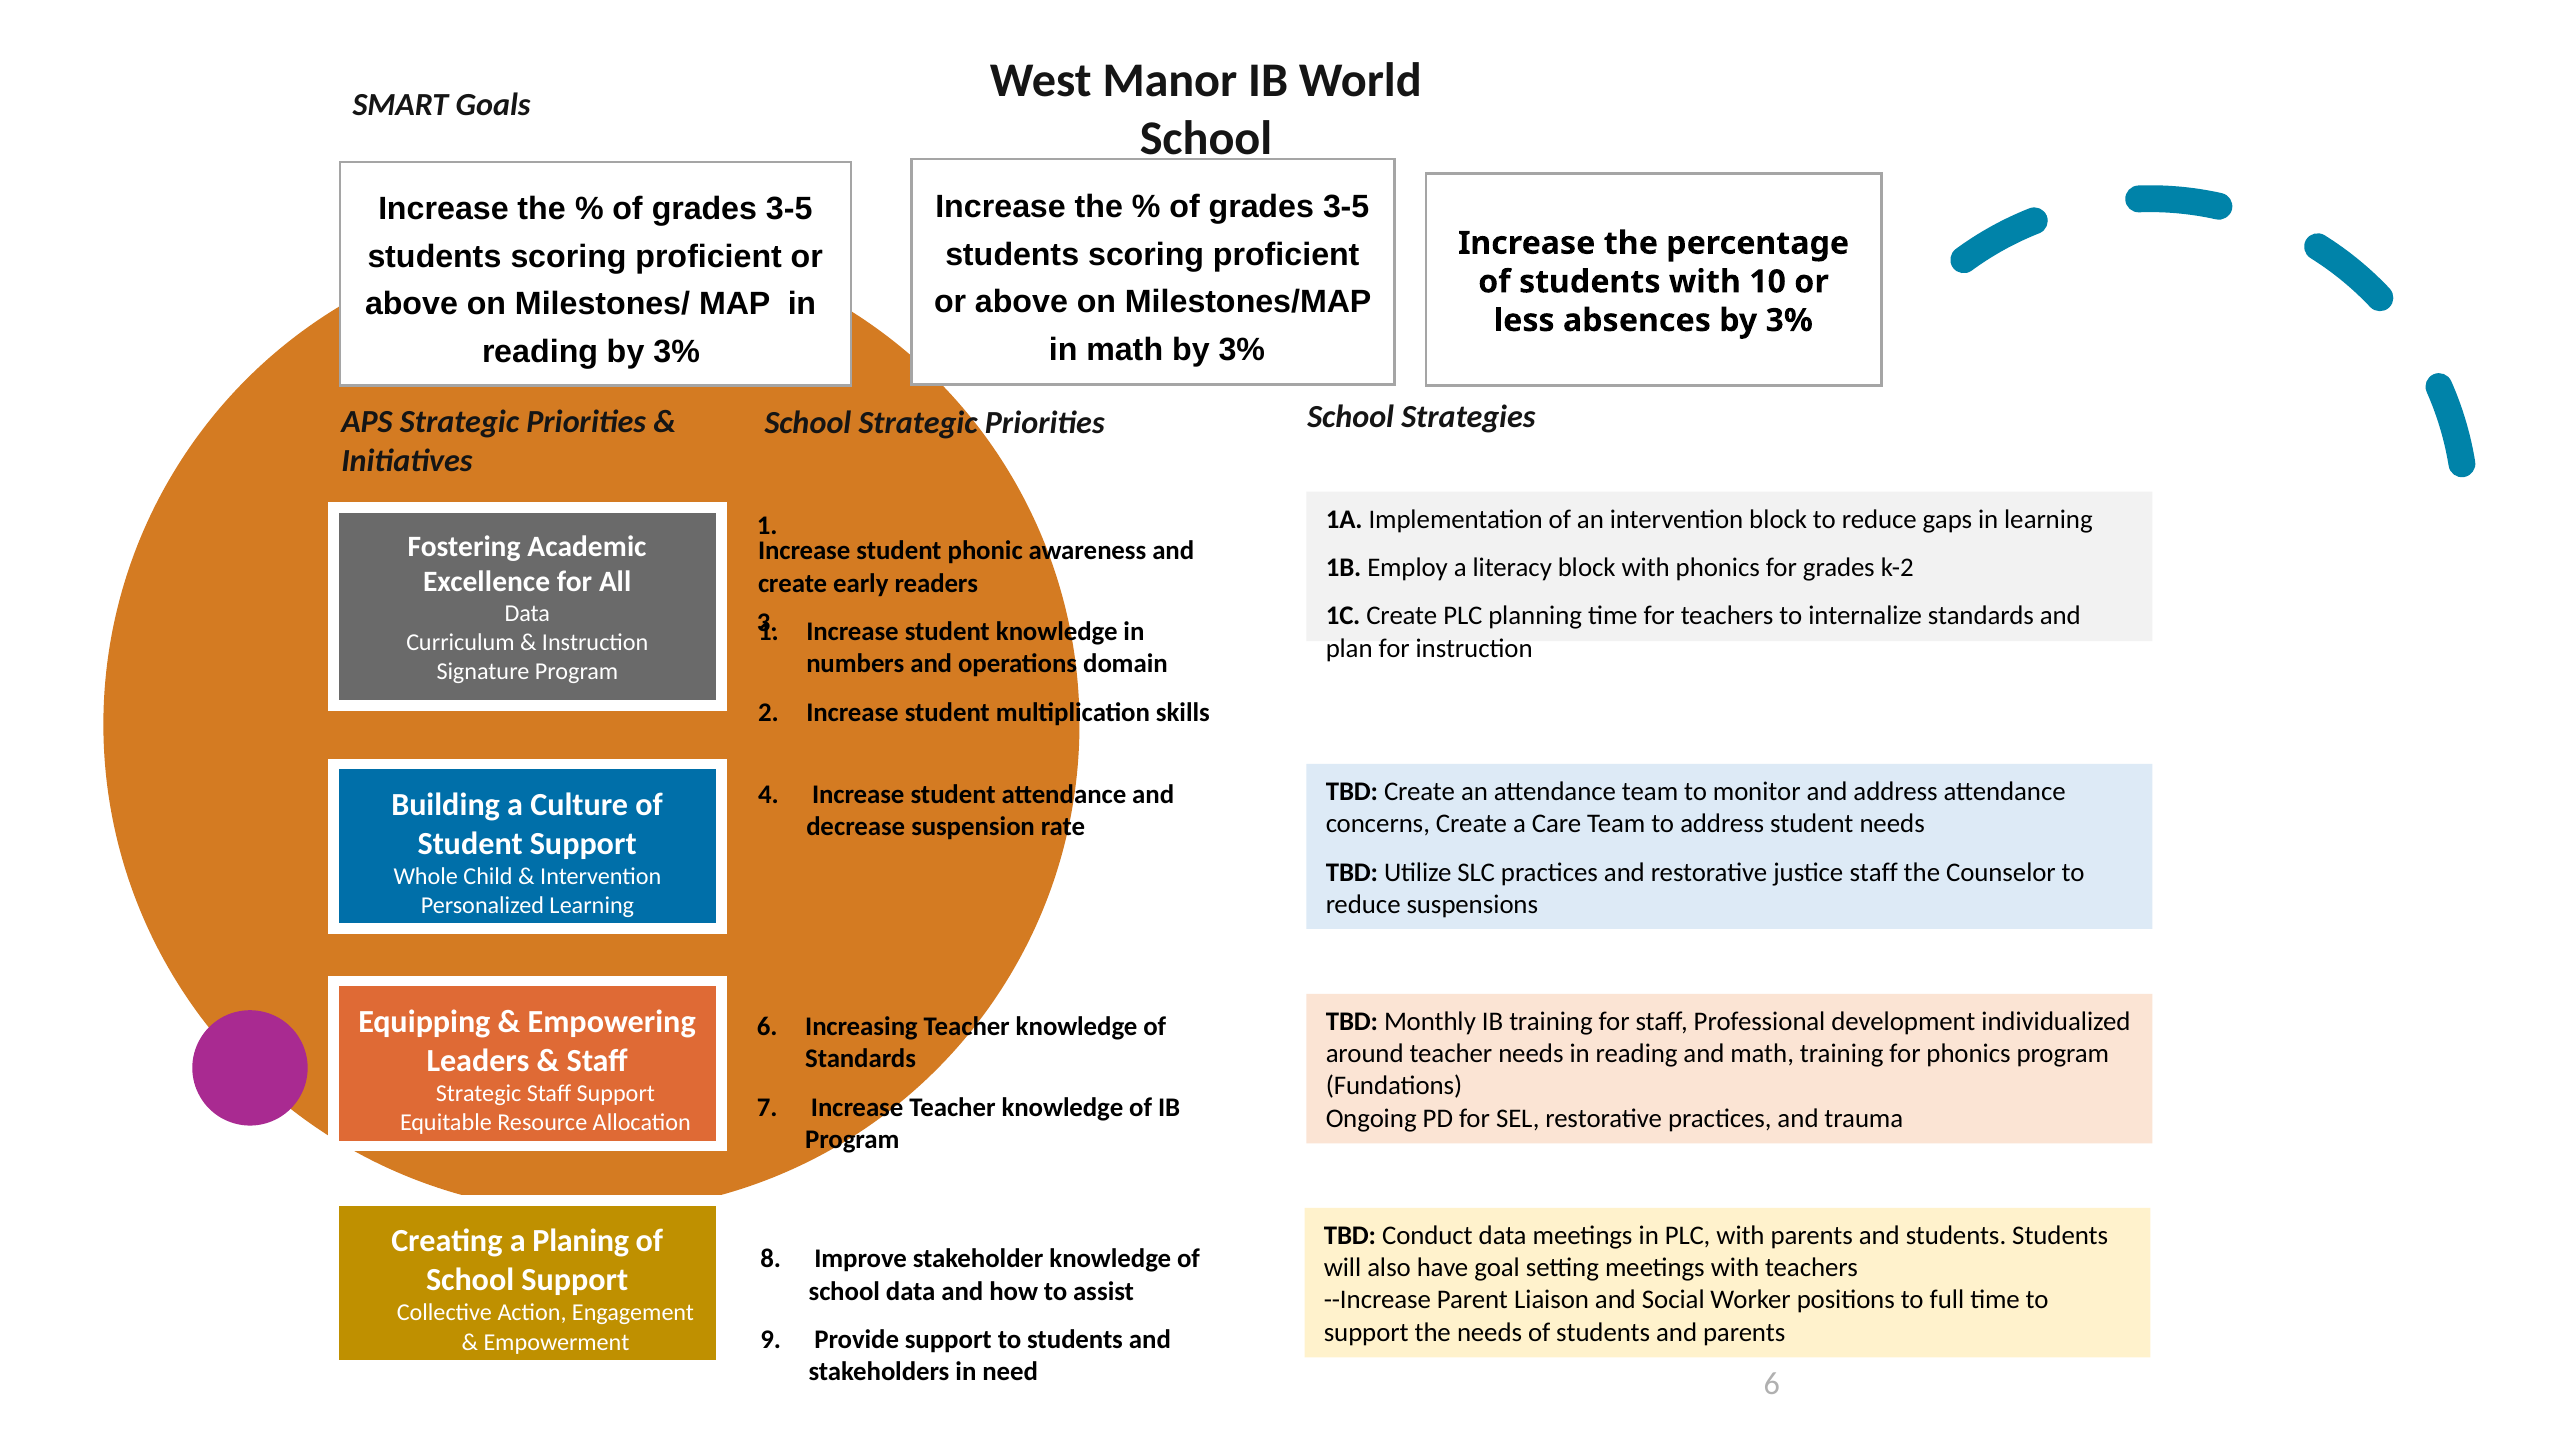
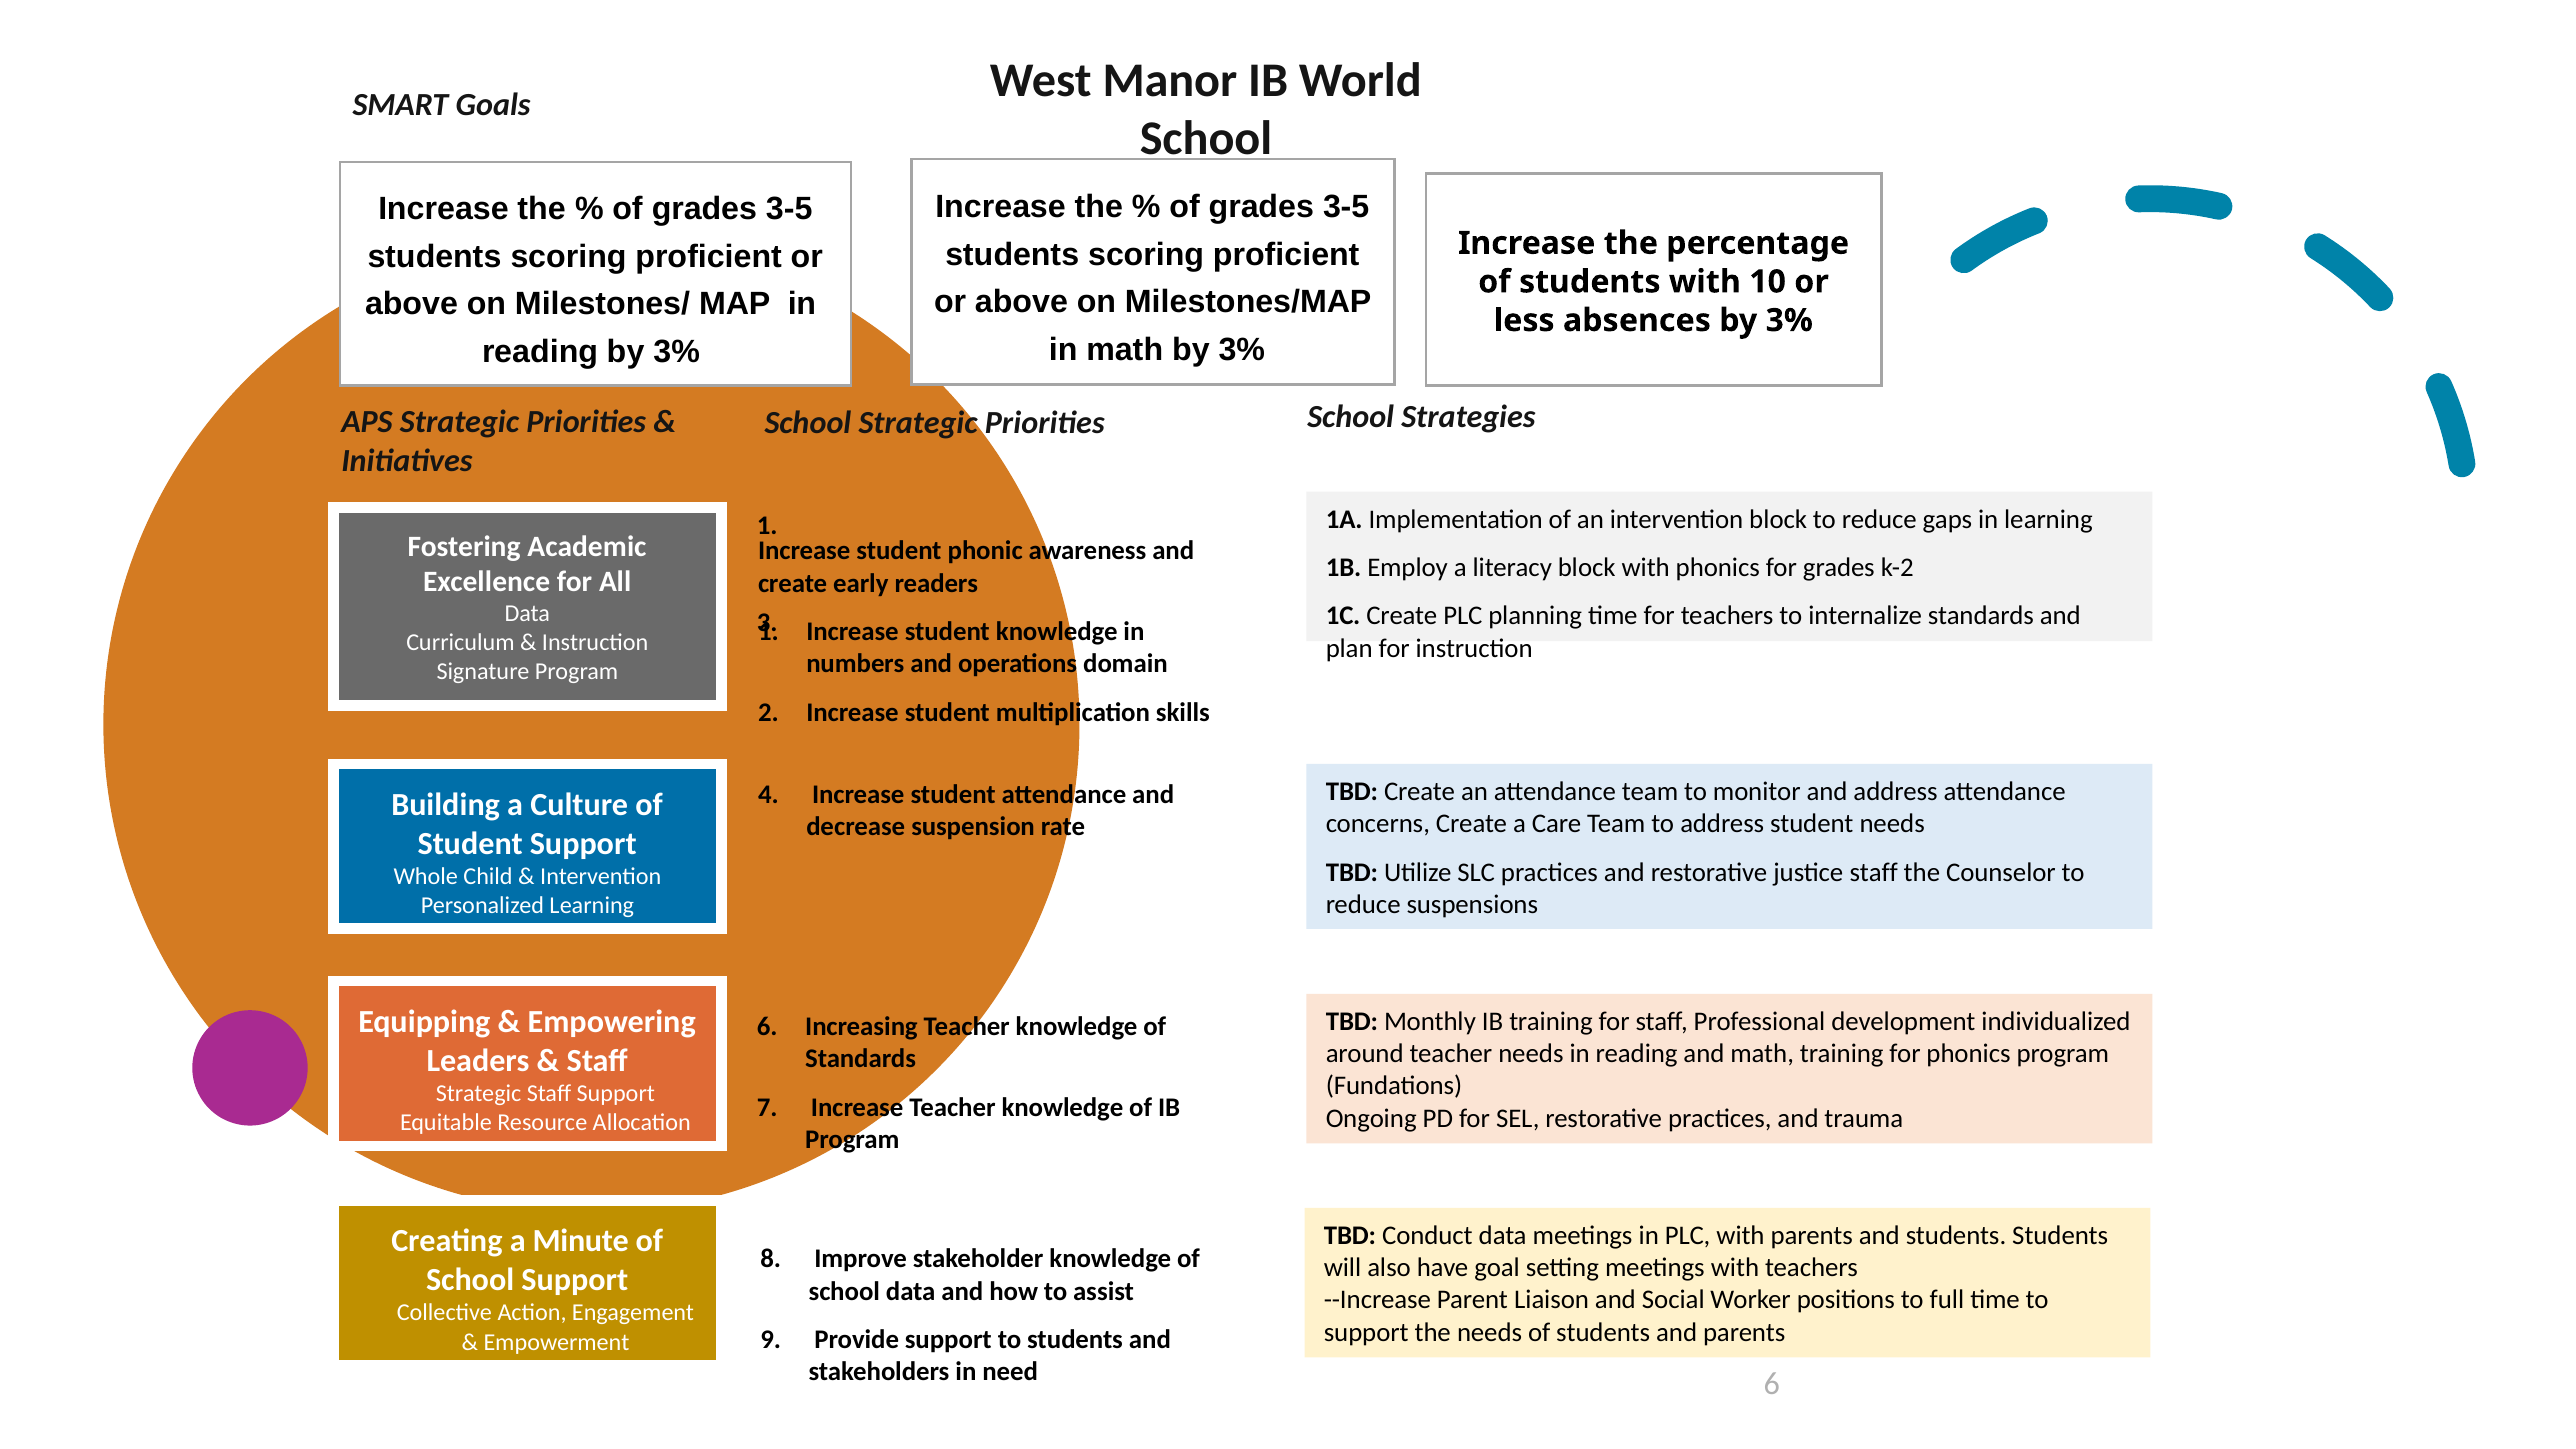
Planing: Planing -> Minute
